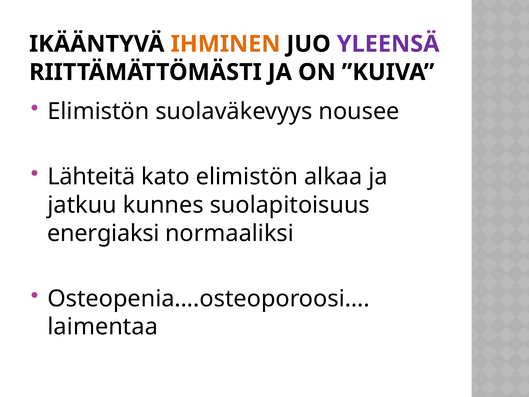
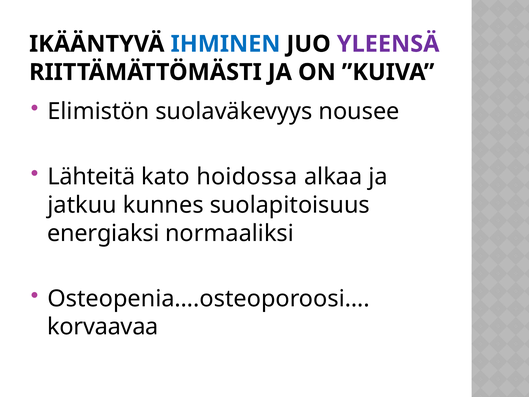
IHMINEN colour: orange -> blue
kato elimistön: elimistön -> hoidossa
laimentaa: laimentaa -> korvaavaa
